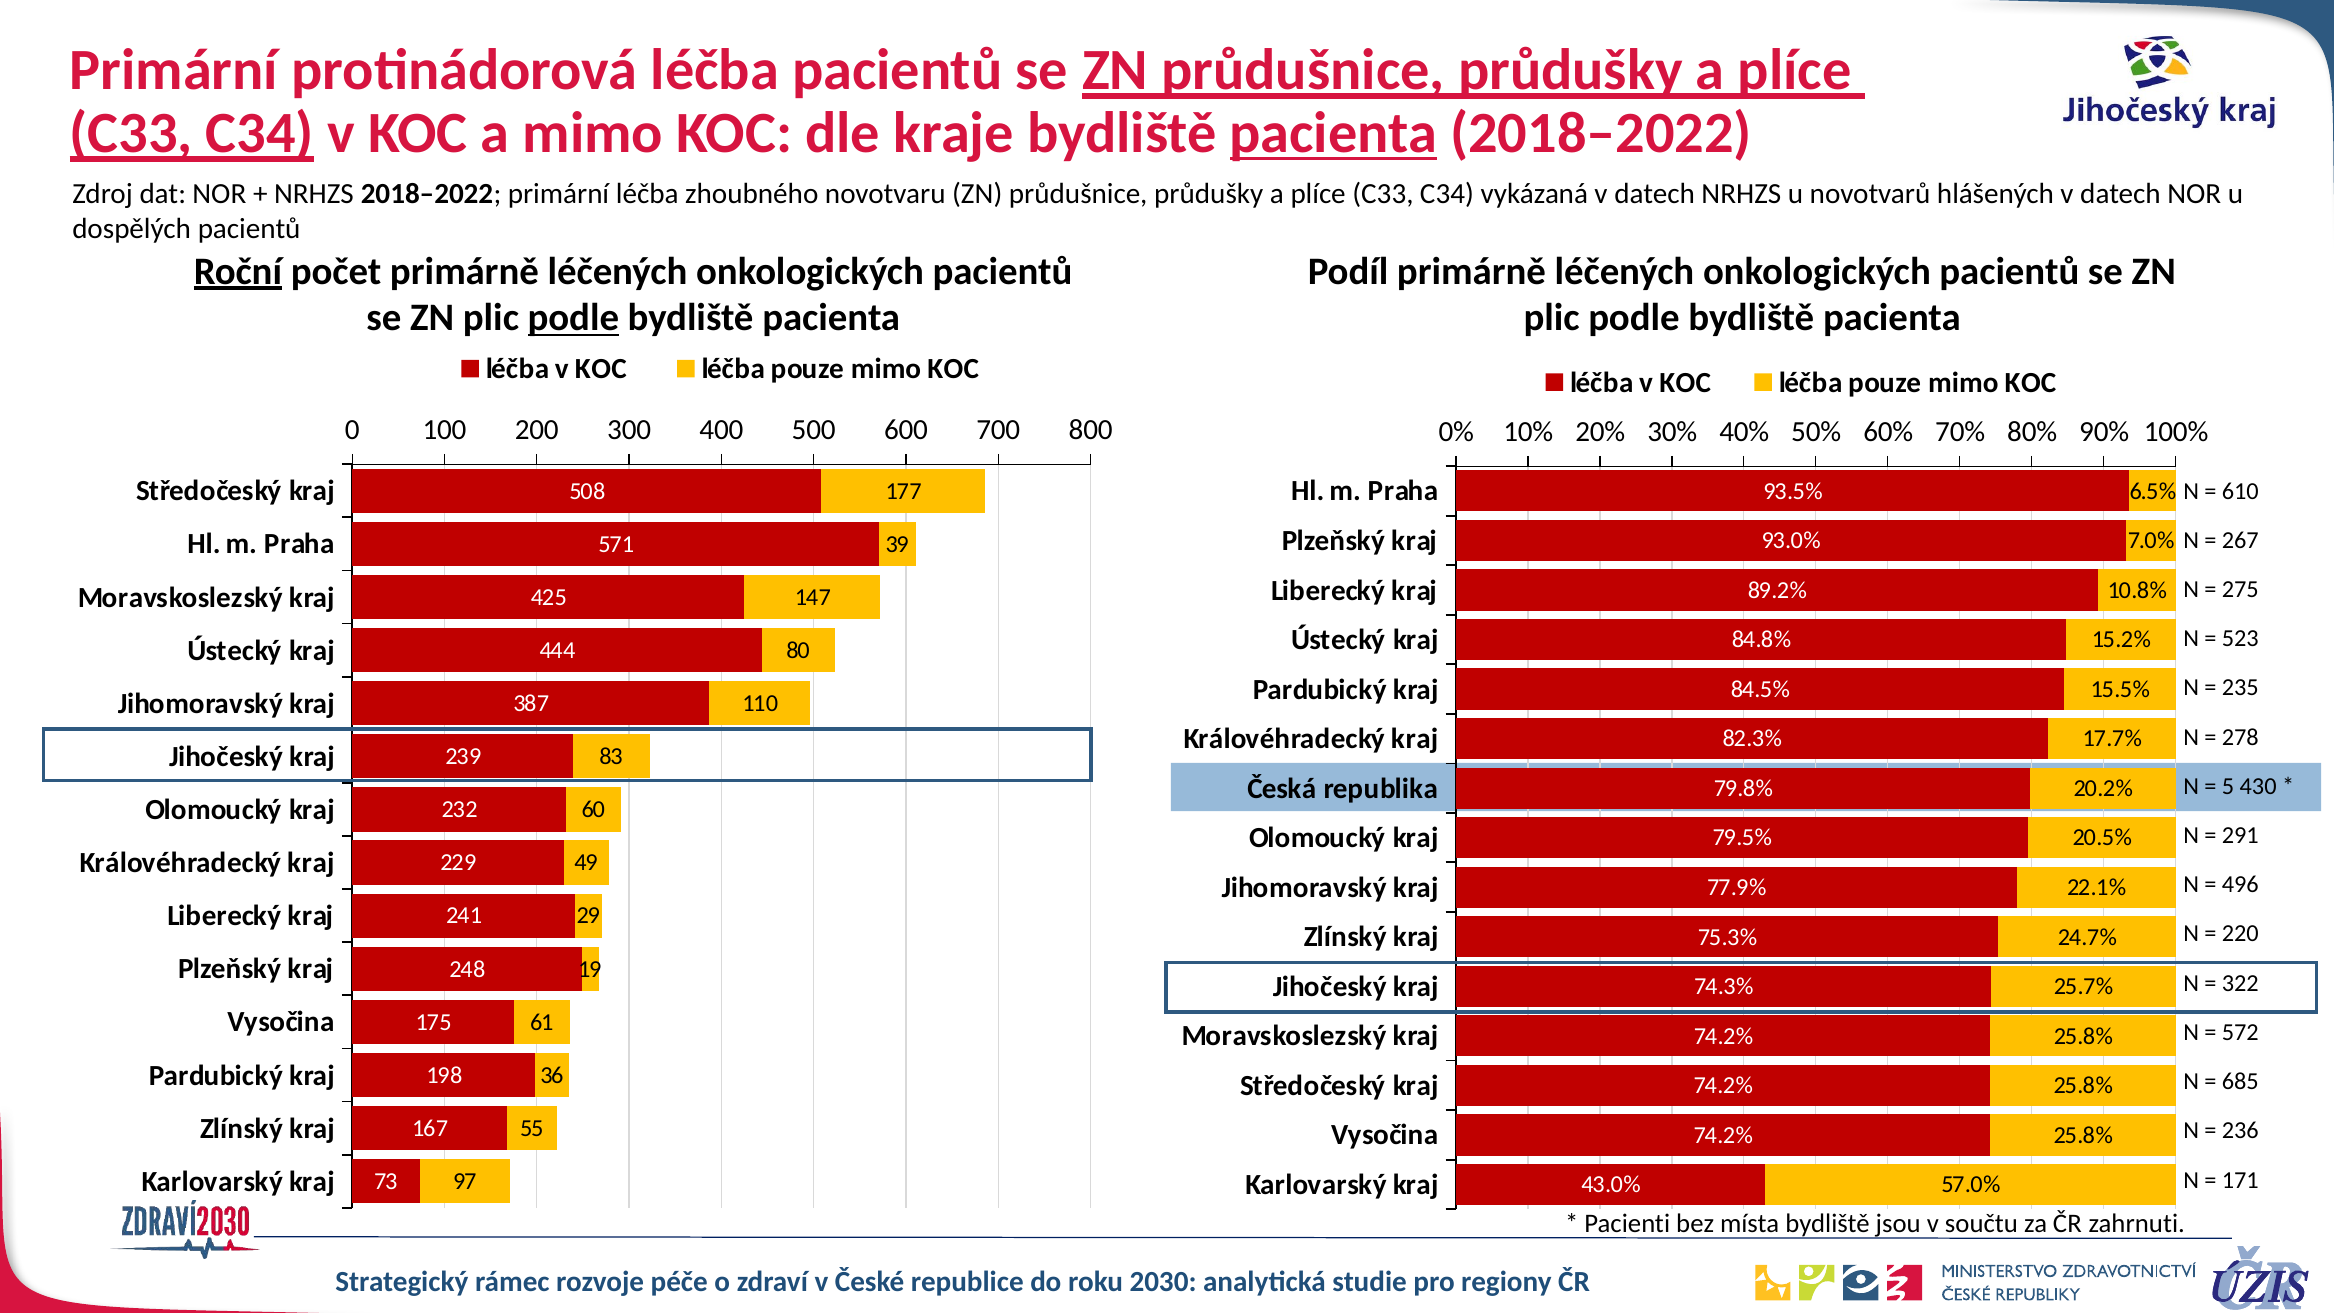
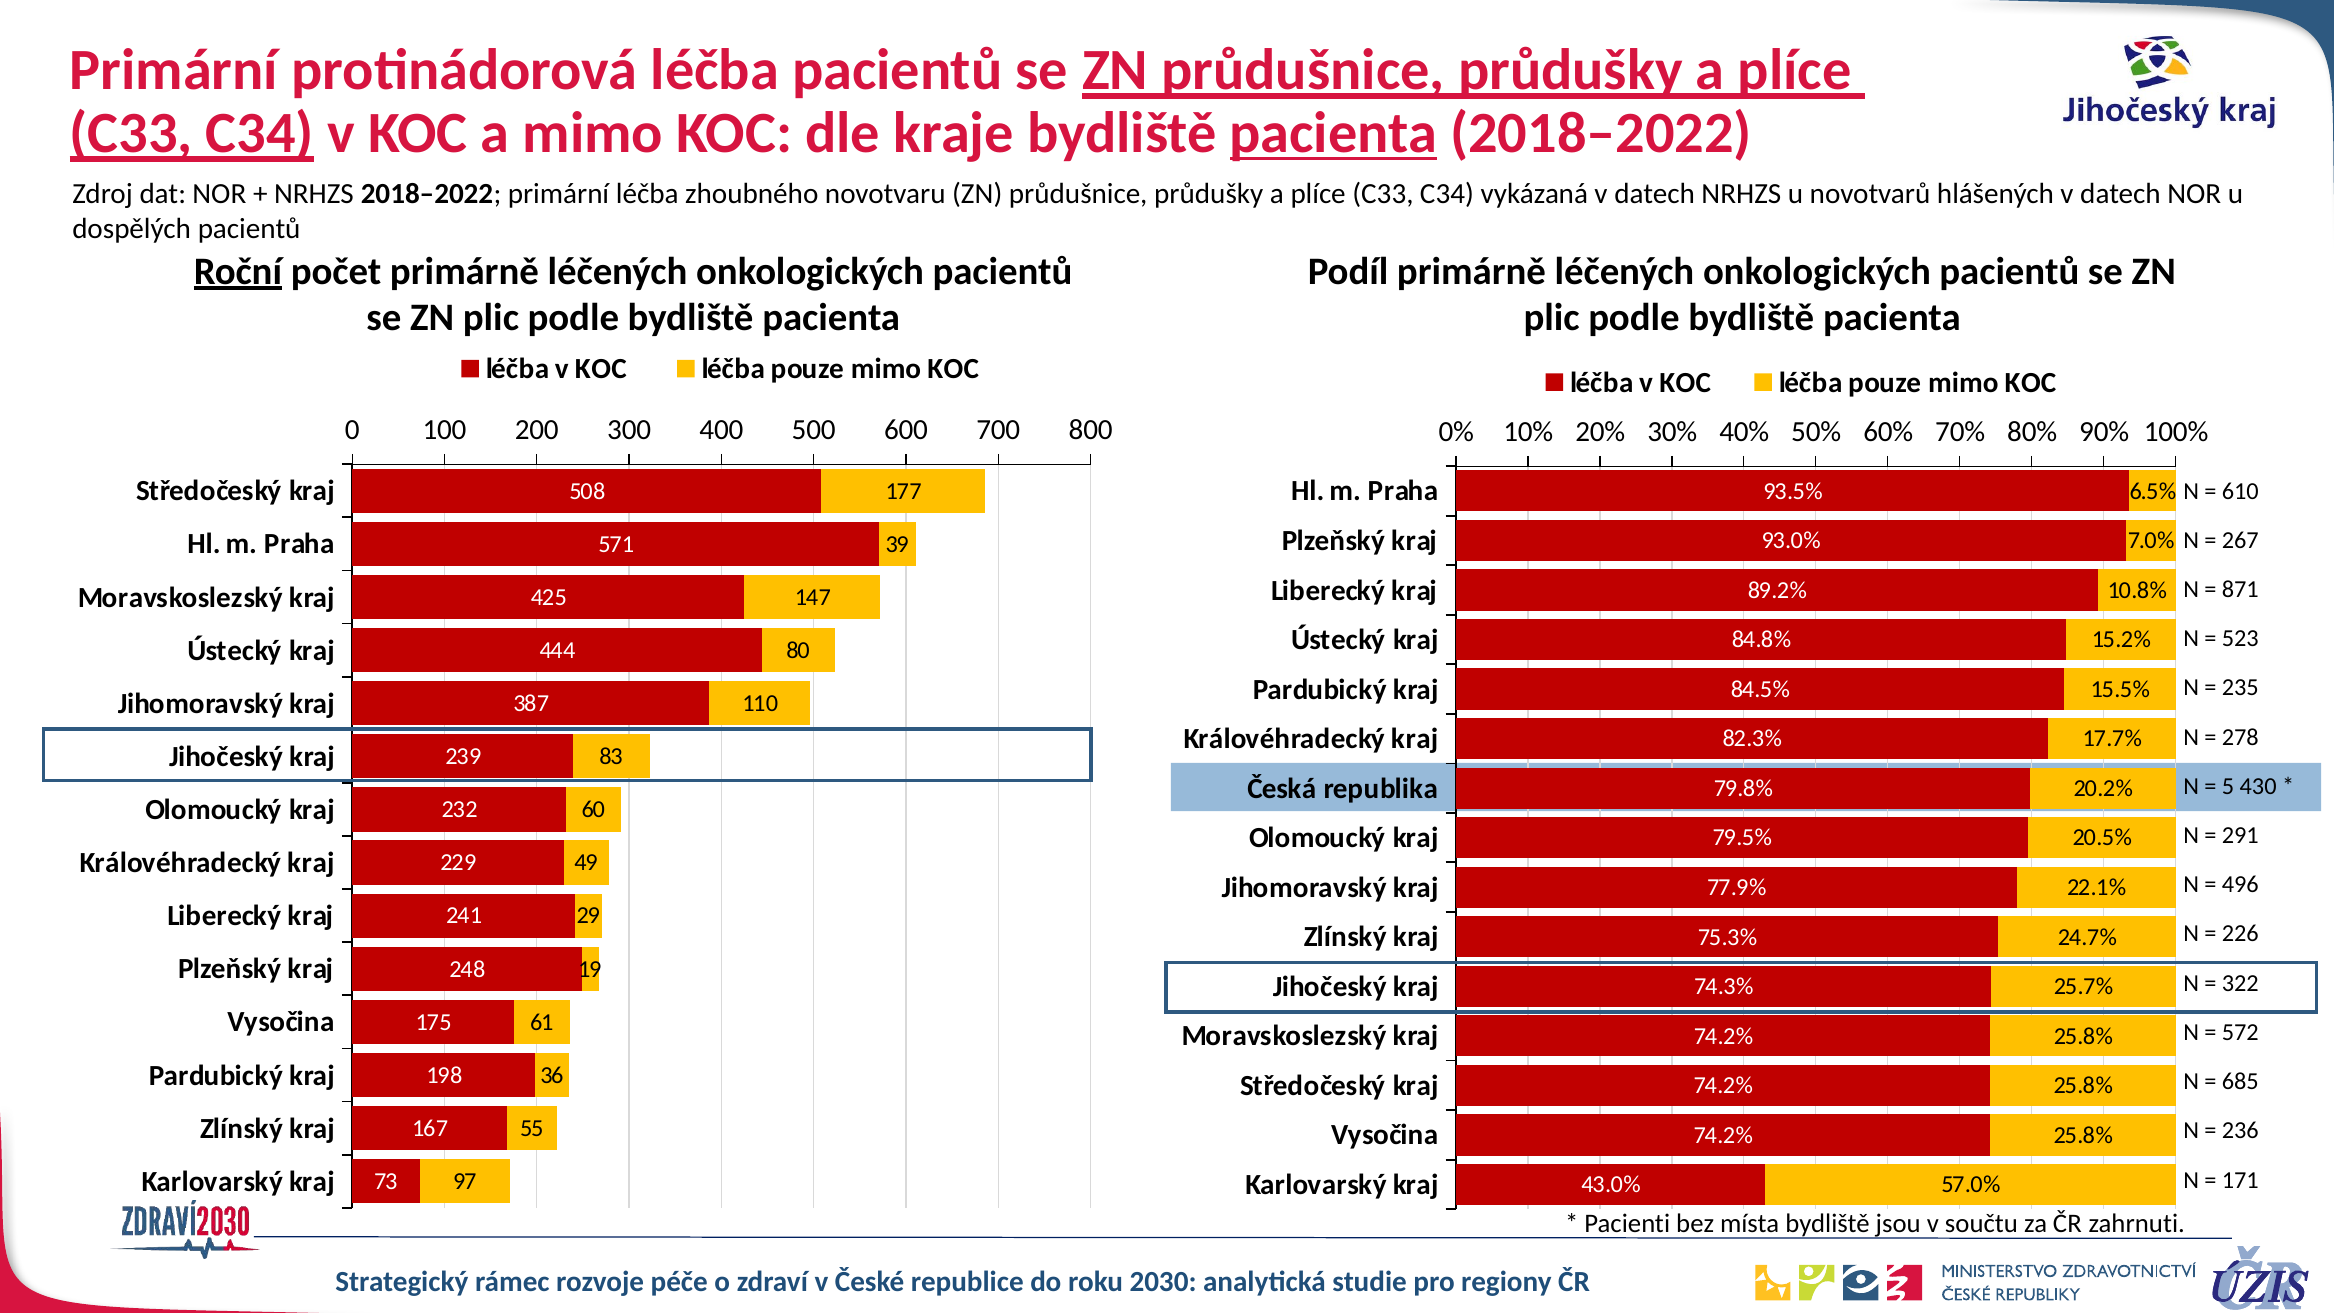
podle at (573, 318) underline: present -> none
275: 275 -> 871
220: 220 -> 226
